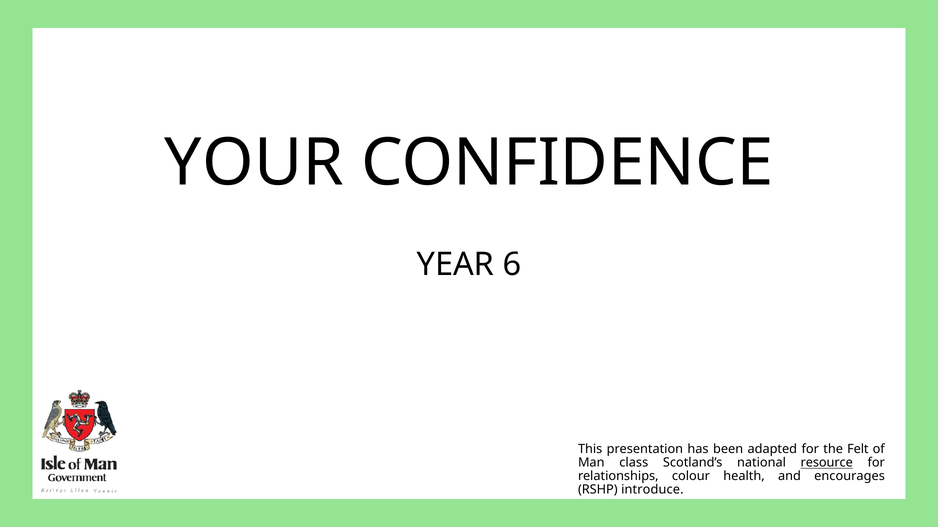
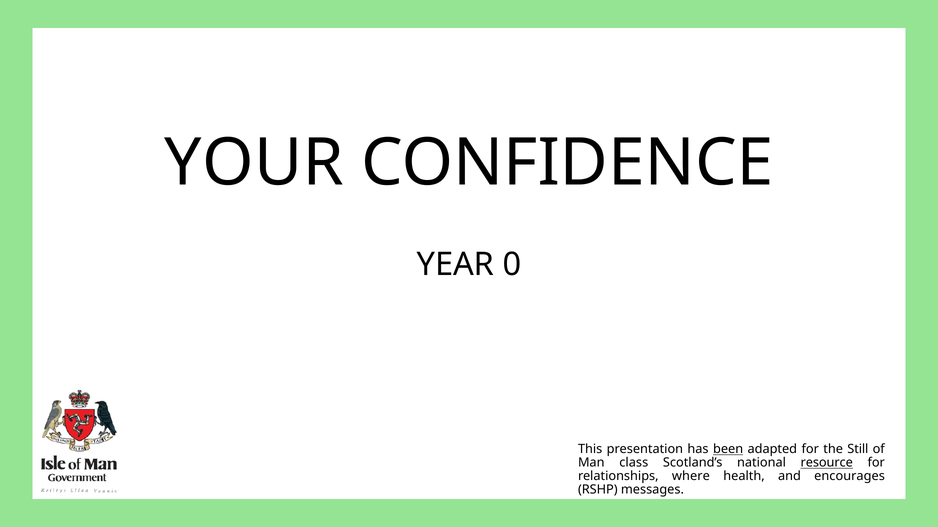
6: 6 -> 0
been underline: none -> present
Felt: Felt -> Still
colour: colour -> where
introduce: introduce -> messages
